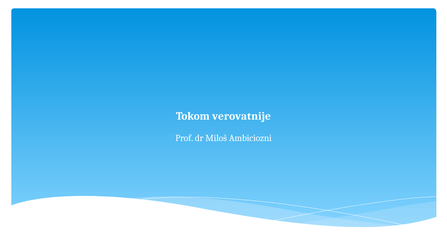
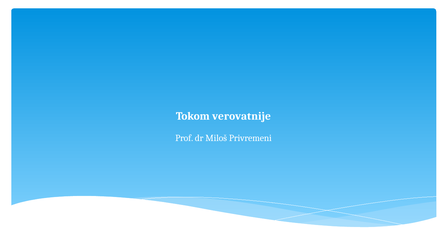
Ambiciozni: Ambiciozni -> Privremeni
